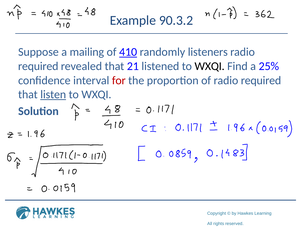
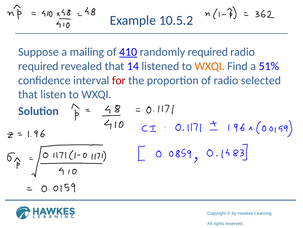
90.3.2: 90.3.2 -> 10.5.2
randomly listeners: listeners -> required
21: 21 -> 14
WXQI at (210, 66) colour: black -> orange
25%: 25% -> 51%
of radio required: required -> selected
listen underline: present -> none
